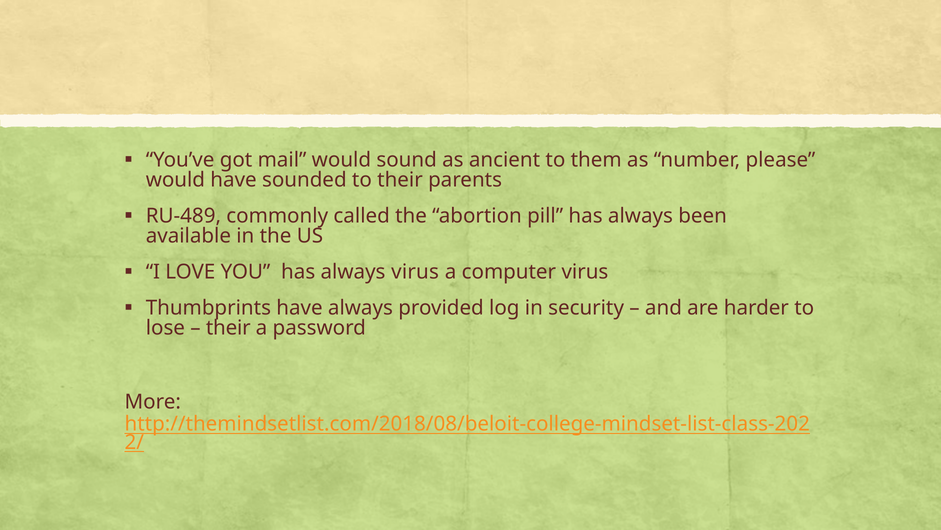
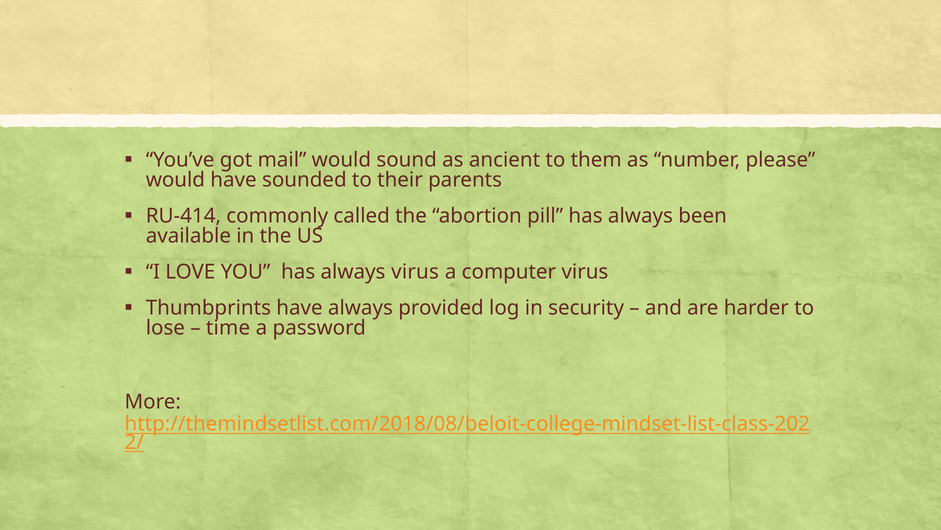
RU-489: RU-489 -> RU-414
their at (228, 327): their -> time
